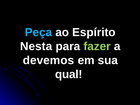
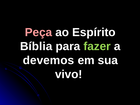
Peça colour: light blue -> pink
Nesta: Nesta -> Bíblia
qual: qual -> vivo
